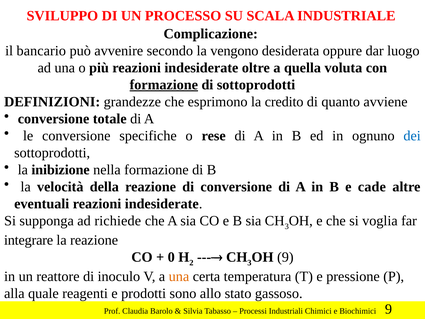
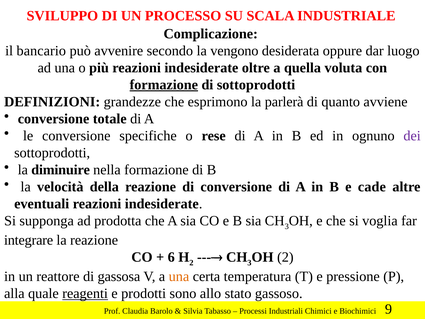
credito: credito -> parlerà
dei colour: blue -> purple
inibizione: inibizione -> diminuire
richiede: richiede -> prodotta
0: 0 -> 6
9 at (285, 257): 9 -> 2
inoculo: inoculo -> gassosa
reagenti underline: none -> present
